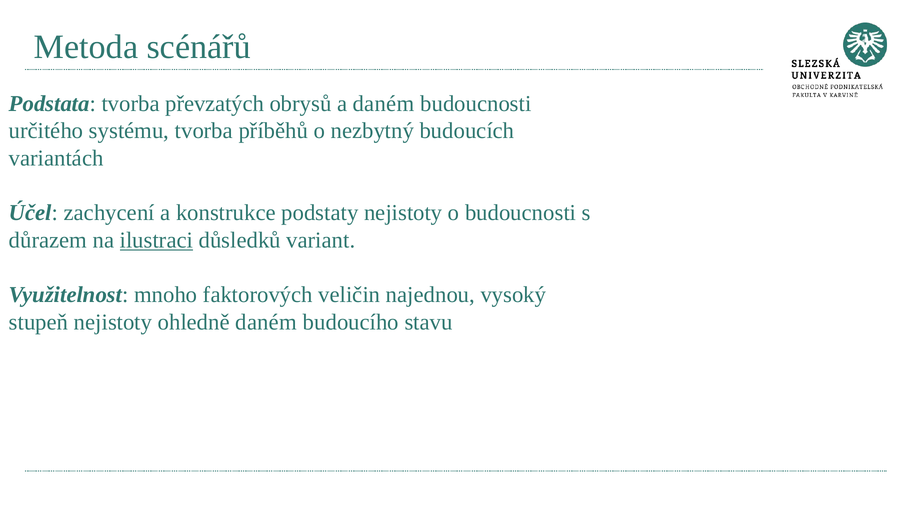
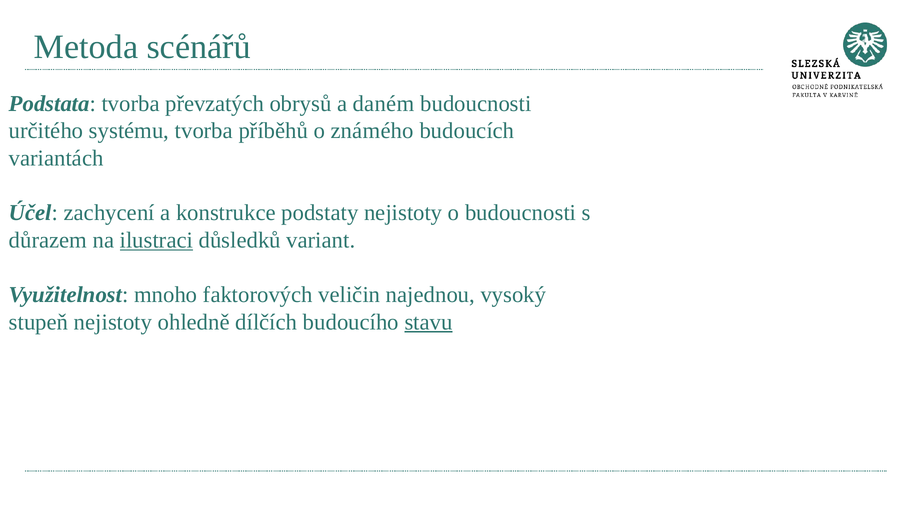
nezbytný: nezbytný -> známého
ohledně daném: daném -> dílčích
stavu underline: none -> present
